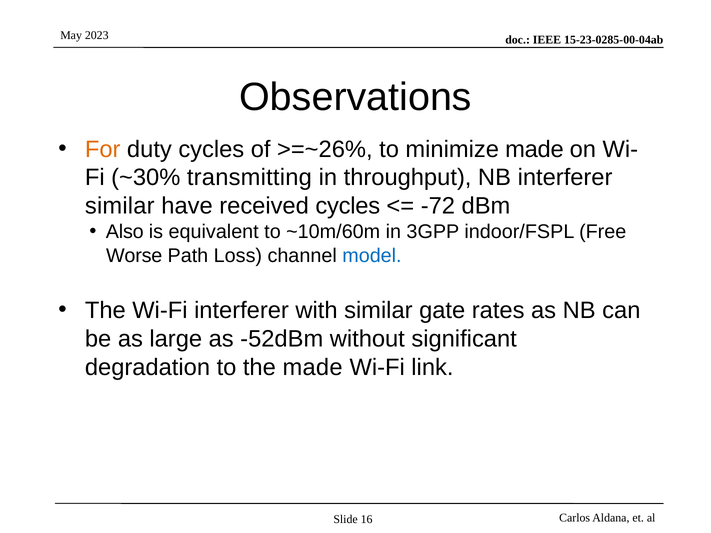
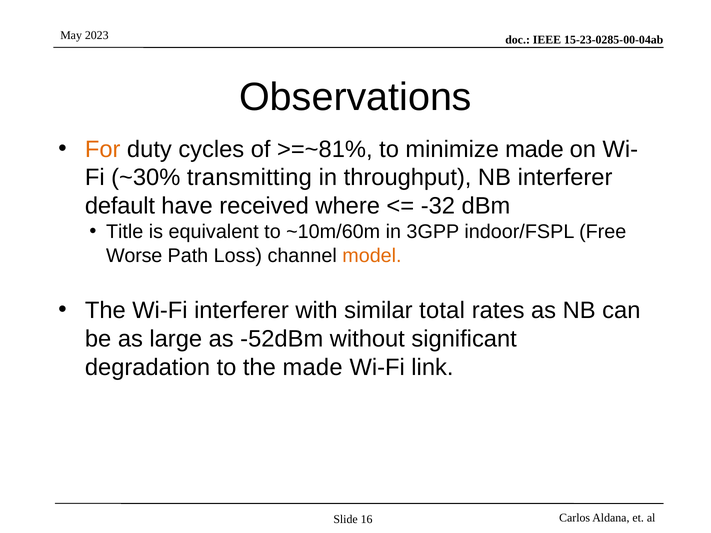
>=~26%: >=~26% -> >=~81%
similar at (120, 206): similar -> default
received cycles: cycles -> where
-72: -72 -> -32
Also: Also -> Title
model colour: blue -> orange
gate: gate -> total
